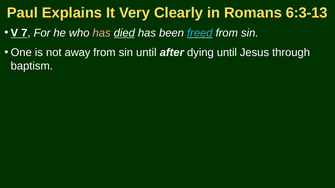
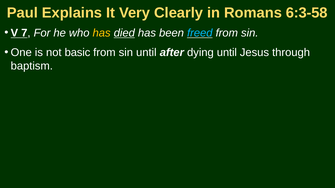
6:3-13: 6:3-13 -> 6:3-58
has at (102, 33) colour: pink -> yellow
away: away -> basic
